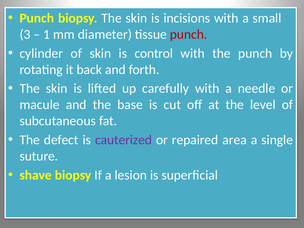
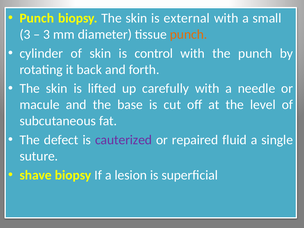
incisions: incisions -> external
1 at (47, 34): 1 -> 3
punch at (189, 34) colour: red -> orange
area: area -> fluid
